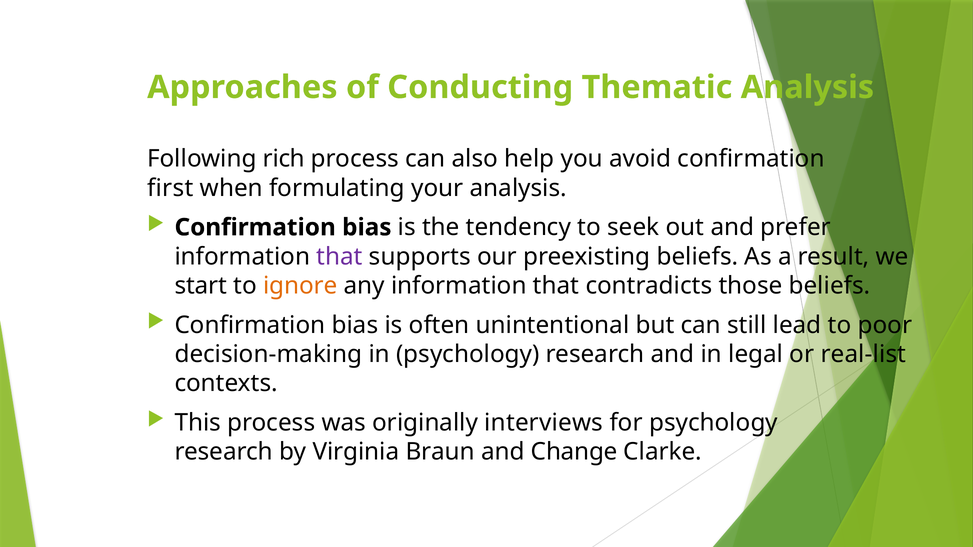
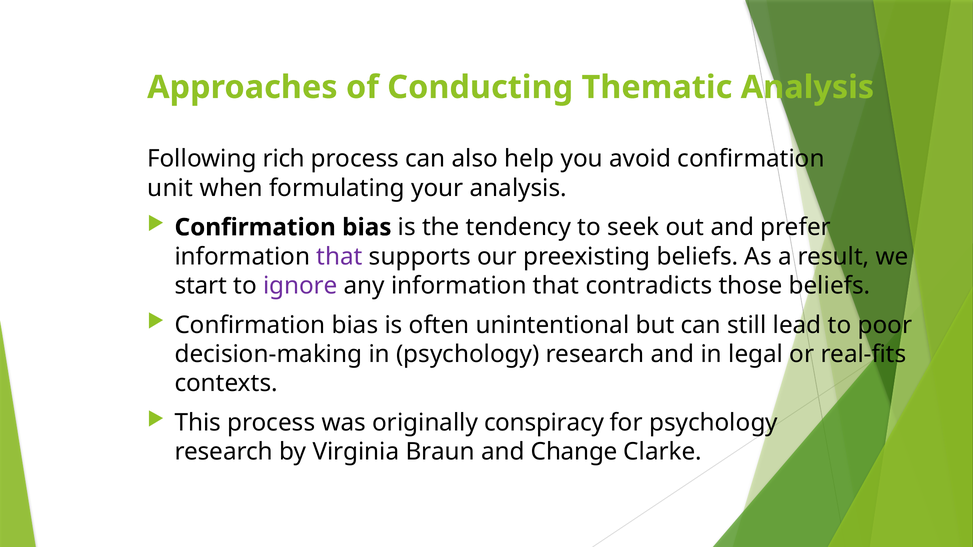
first: first -> unit
ignore colour: orange -> purple
real-list: real-list -> real-fits
interviews: interviews -> conspiracy
